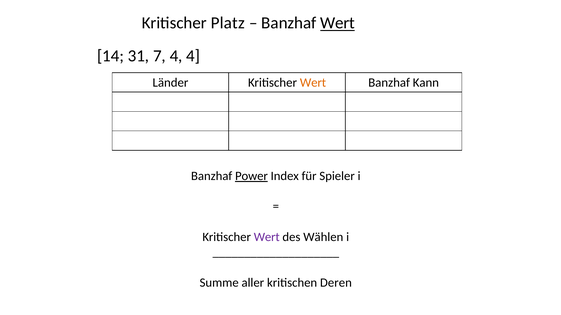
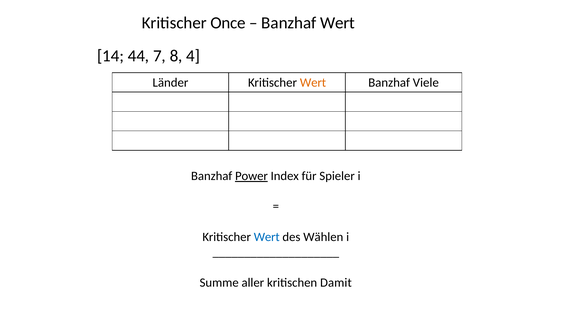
Platz: Platz -> Once
Wert at (338, 23) underline: present -> none
31: 31 -> 44
7 4: 4 -> 8
Kann: Kann -> Viele
Wert at (267, 237) colour: purple -> blue
Deren: Deren -> Damit
